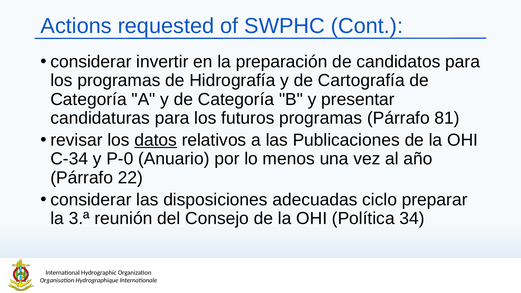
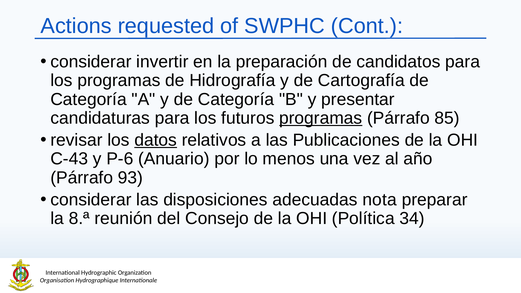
programas at (321, 118) underline: none -> present
81: 81 -> 85
C-34: C-34 -> C-43
P-0: P-0 -> P-6
22: 22 -> 93
ciclo: ciclo -> nota
3.ª: 3.ª -> 8.ª
